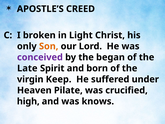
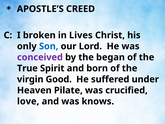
Light: Light -> Lives
Son colour: orange -> blue
Late: Late -> True
Keep: Keep -> Good
high: high -> love
